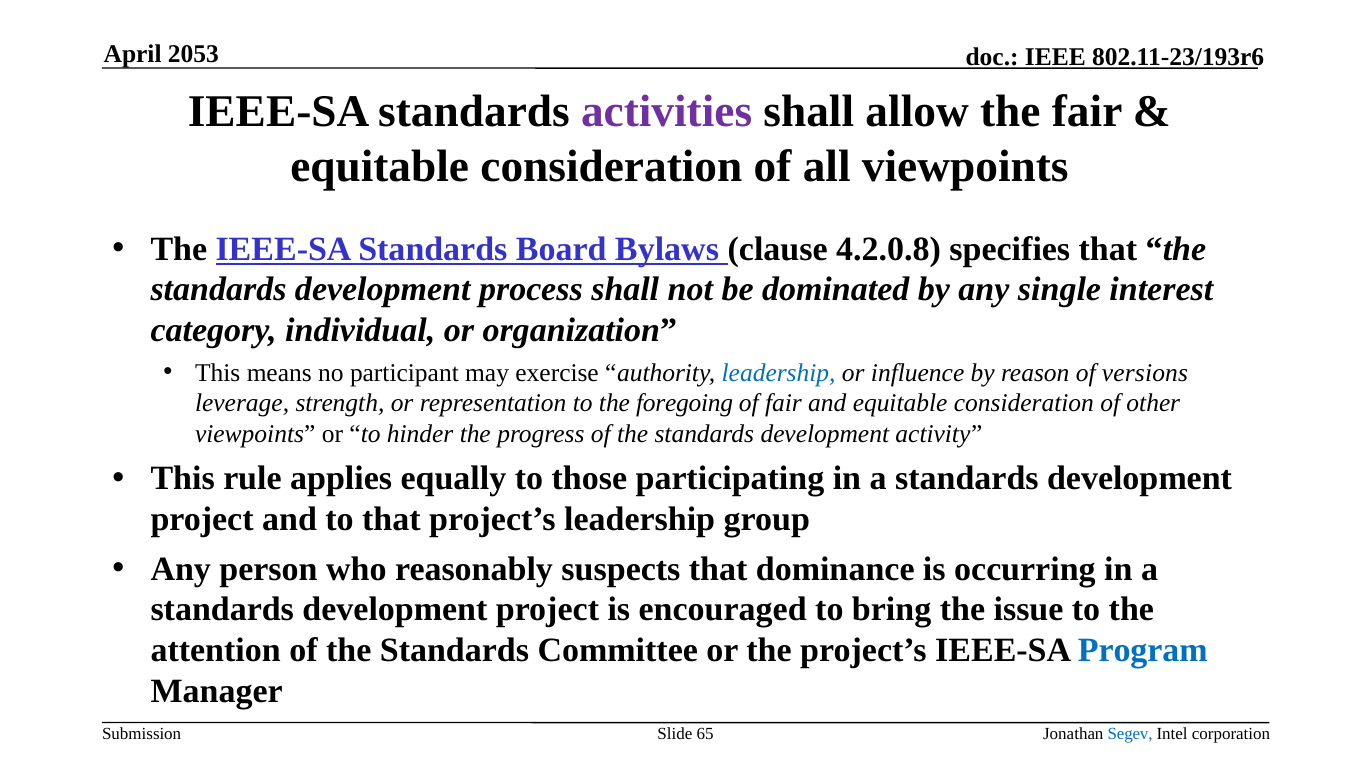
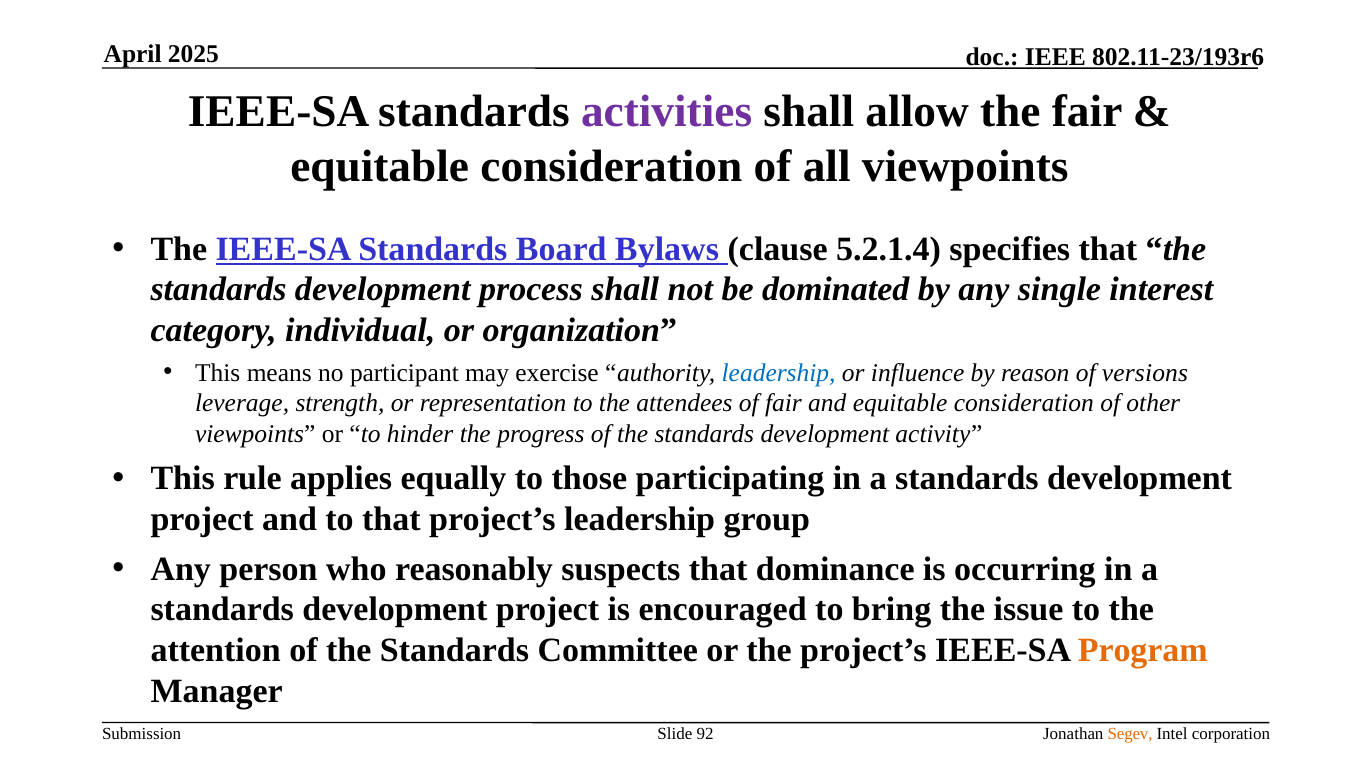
2053: 2053 -> 2025
4.2.0.8: 4.2.0.8 -> 5.2.1.4
foregoing: foregoing -> attendees
Program colour: blue -> orange
65: 65 -> 92
Segev colour: blue -> orange
